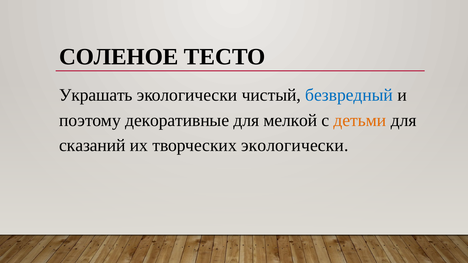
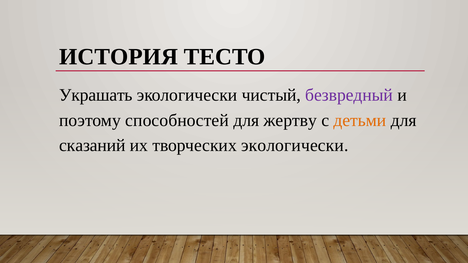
СОЛЕНОЕ: СОЛЕНОЕ -> ИСТОРИЯ
безвредный colour: blue -> purple
декоративные: декоративные -> способностей
мелкой: мелкой -> жертву
